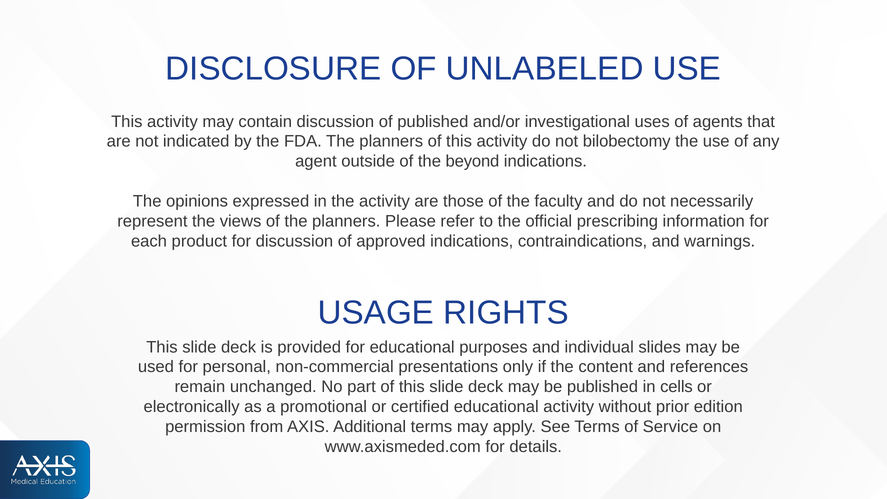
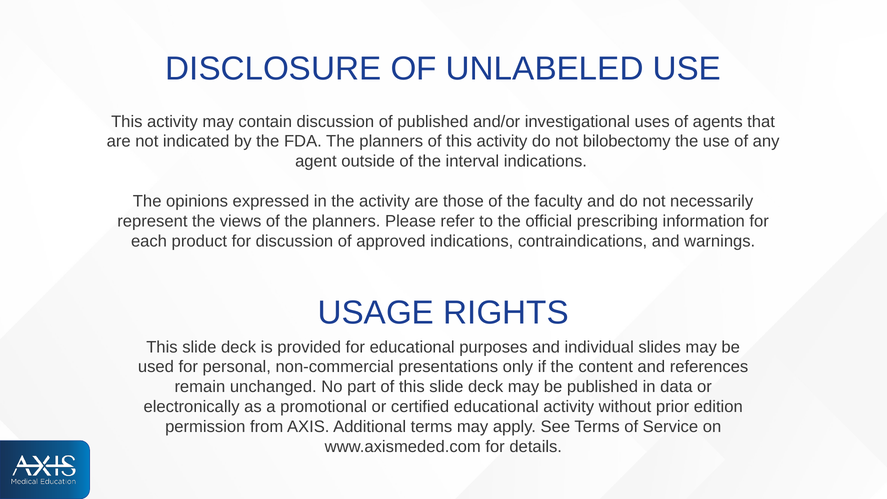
beyond: beyond -> interval
cells: cells -> data
